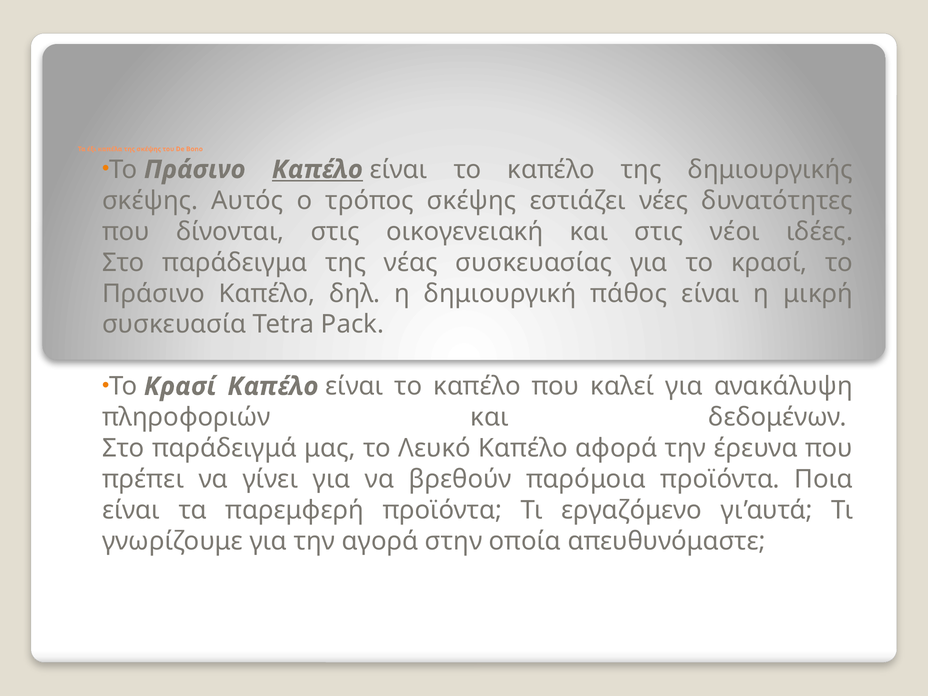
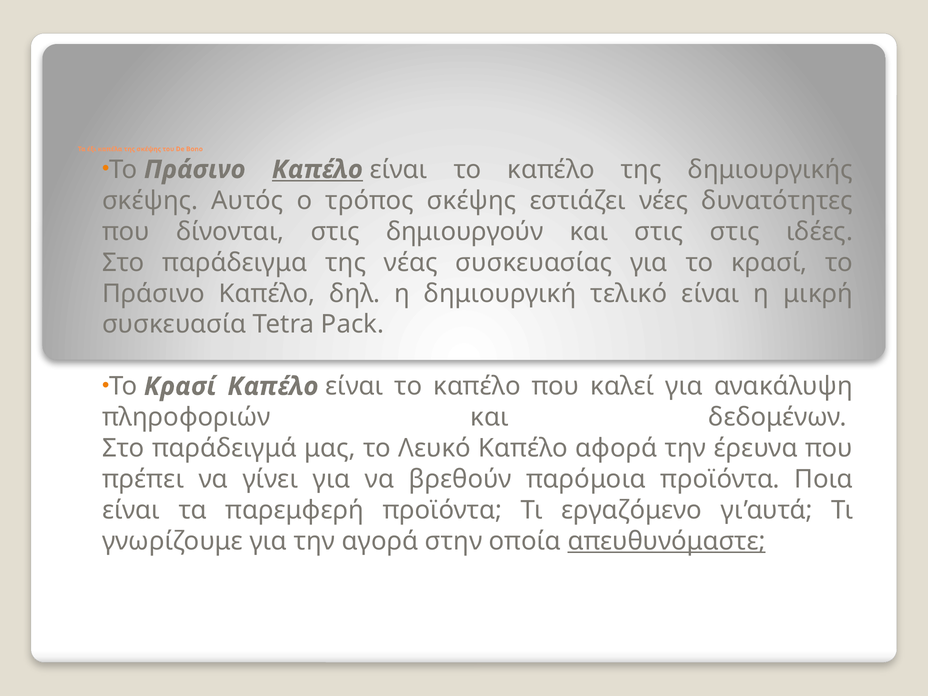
οικογενειακή: οικογενειακή -> δημιουργούν
στις νέοι: νέοι -> στις
πάθος: πάθος -> τελικό
απευθυνόμαστε underline: none -> present
